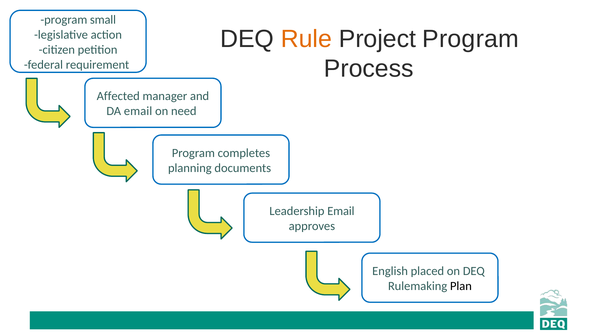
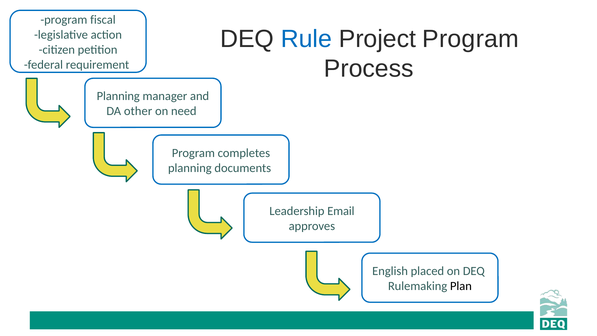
small: small -> fiscal
Rule colour: orange -> blue
Affected at (118, 96): Affected -> Planning
DA email: email -> other
